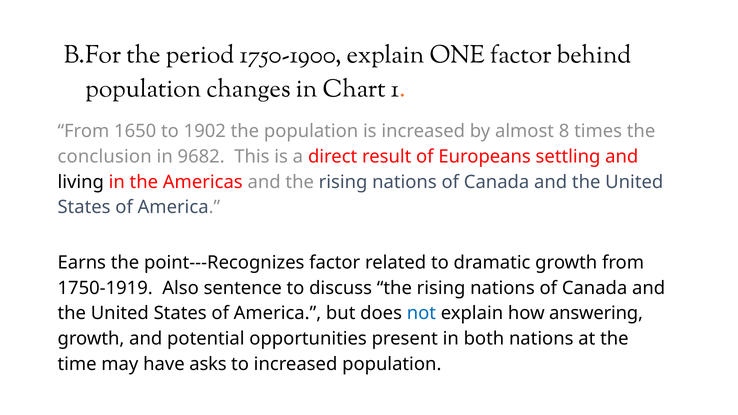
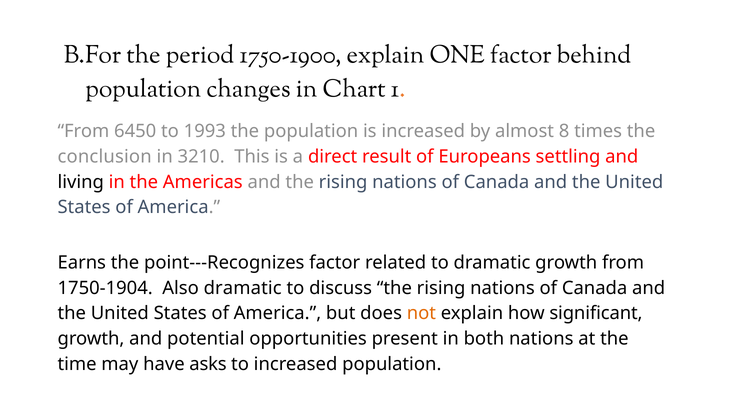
1650: 1650 -> 6450
1902: 1902 -> 1993
9682: 9682 -> 3210
1750-1919: 1750-1919 -> 1750-1904
Also sentence: sentence -> dramatic
not colour: blue -> orange
answering: answering -> significant
